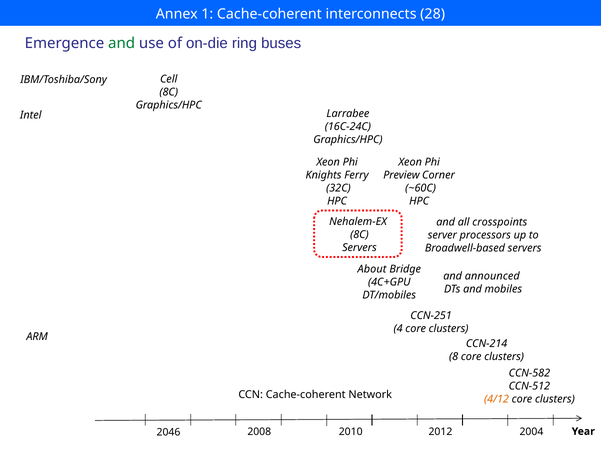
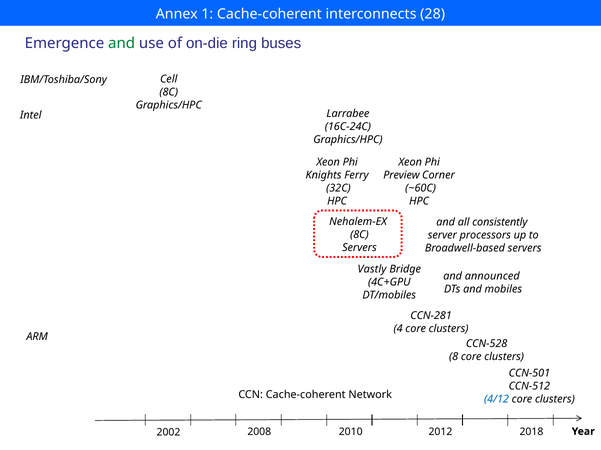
crosspoints: crosspoints -> consistently
About: About -> Vastly
CCN-251: CCN-251 -> CCN-281
CCN-214: CCN-214 -> CCN-528
CCN-582: CCN-582 -> CCN-501
4/12 colour: orange -> blue
2046: 2046 -> 2002
2004: 2004 -> 2018
